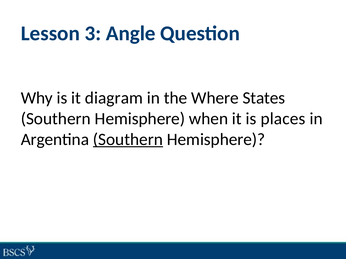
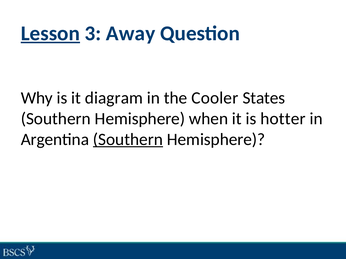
Lesson underline: none -> present
Angle: Angle -> Away
Where: Where -> Cooler
places: places -> hotter
